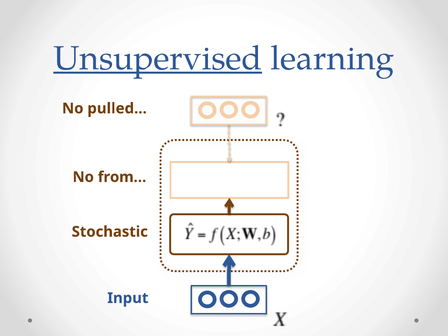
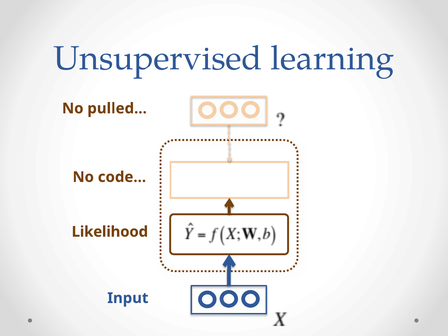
Unsupervised underline: present -> none
from…: from… -> code…
Stochastic: Stochastic -> Likelihood
